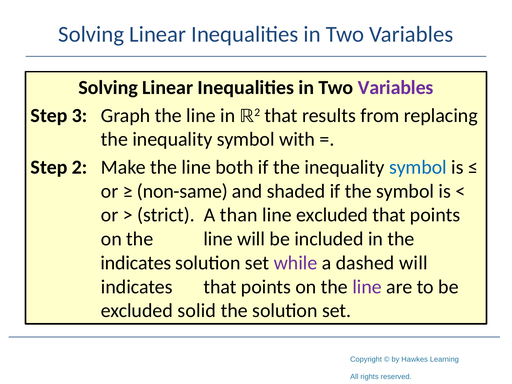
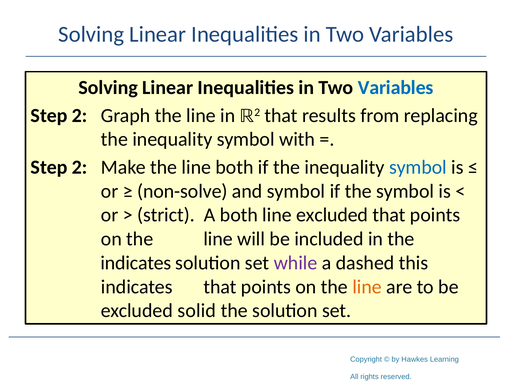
Variables at (396, 88) colour: purple -> blue
3 at (80, 115): 3 -> 2
non-same: non-same -> non-solve
and shaded: shaded -> symbol
A than: than -> both
dashed will: will -> this
line at (367, 287) colour: purple -> orange
